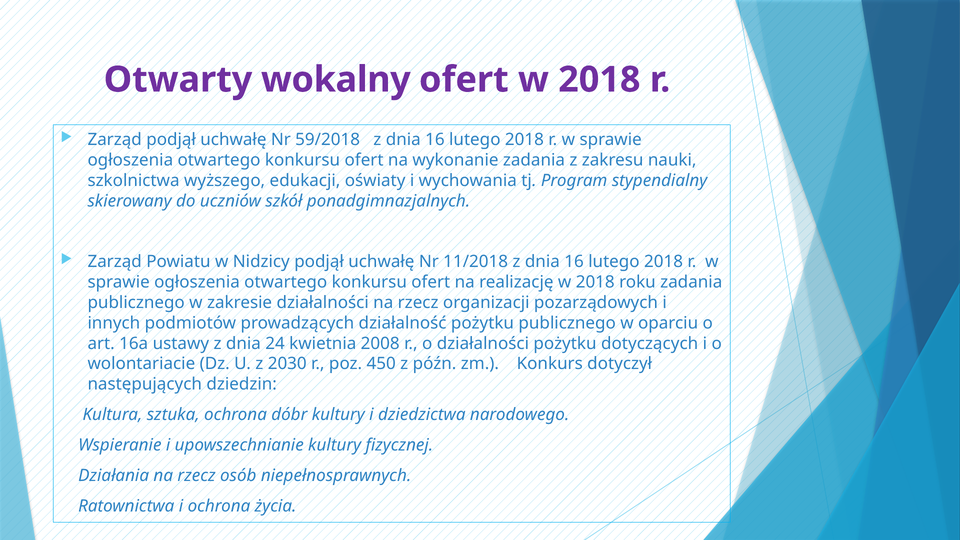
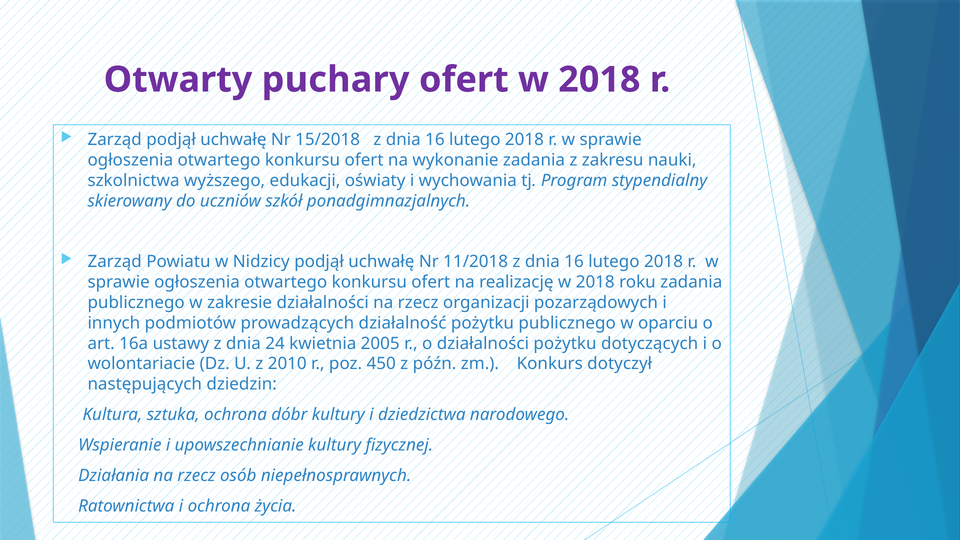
wokalny: wokalny -> puchary
59/2018: 59/2018 -> 15/2018
2008: 2008 -> 2005
2030: 2030 -> 2010
